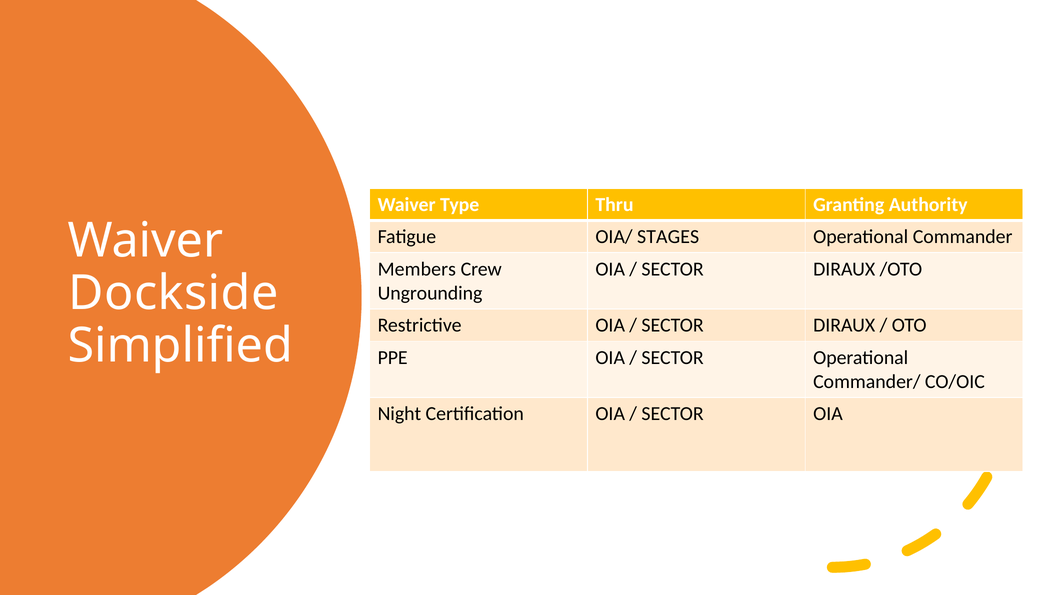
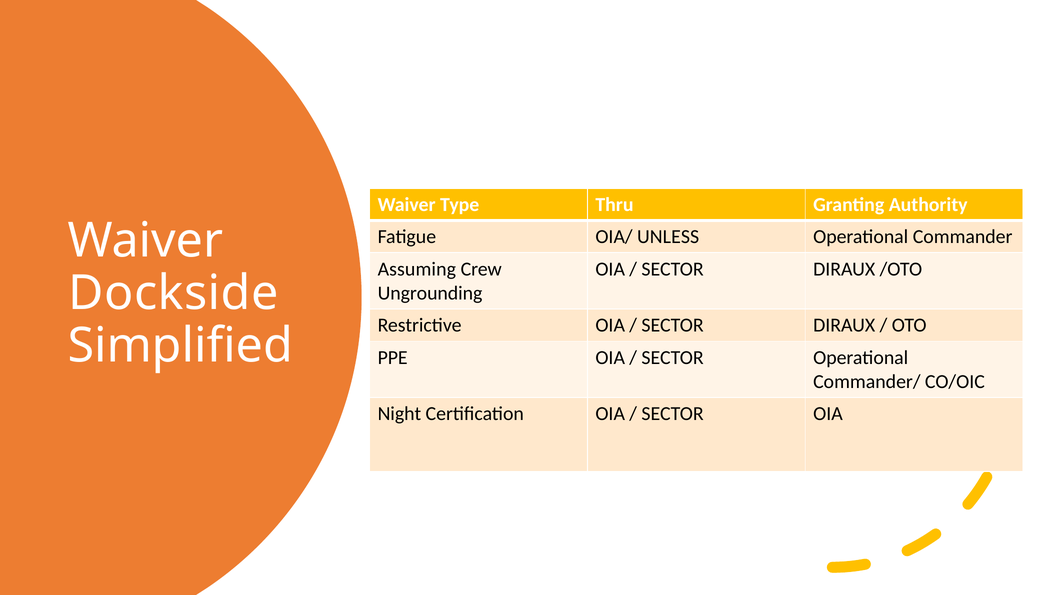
STAGES: STAGES -> UNLESS
Members: Members -> Assuming
